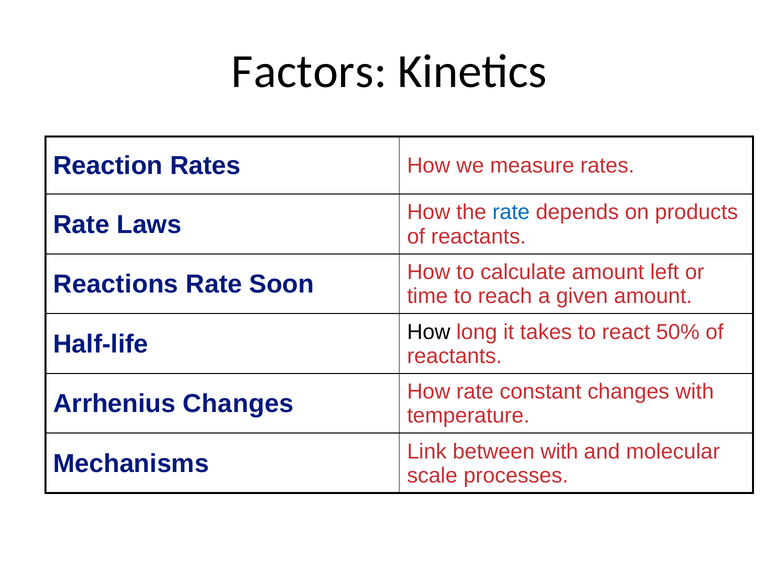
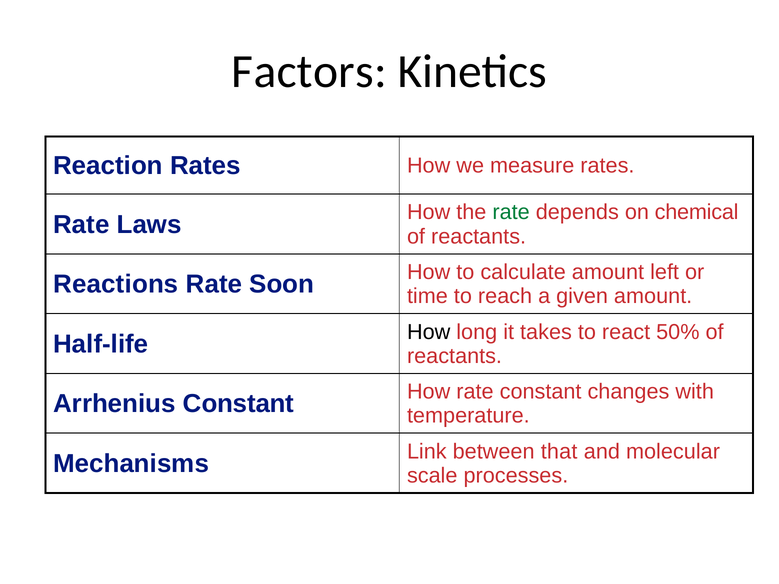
rate at (511, 212) colour: blue -> green
products: products -> chemical
Arrhenius Changes: Changes -> Constant
between with: with -> that
